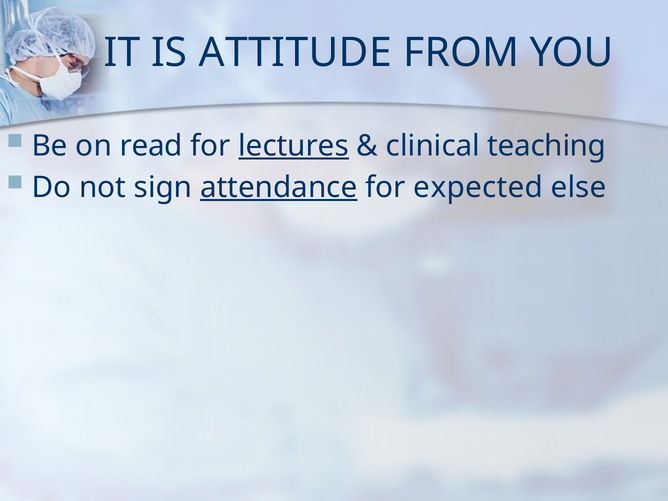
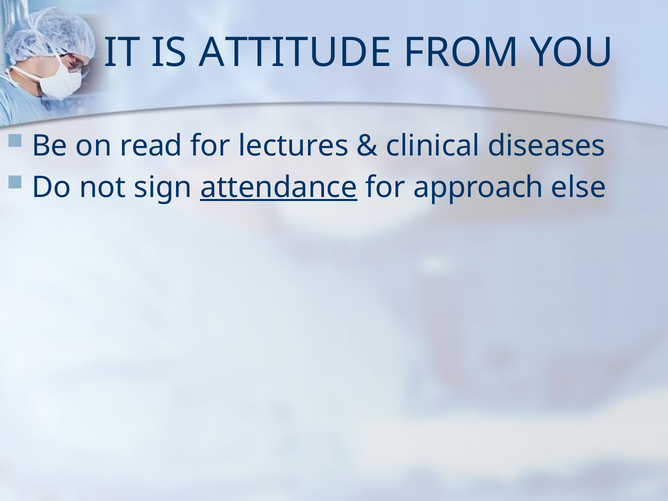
lectures underline: present -> none
teaching: teaching -> diseases
expected: expected -> approach
